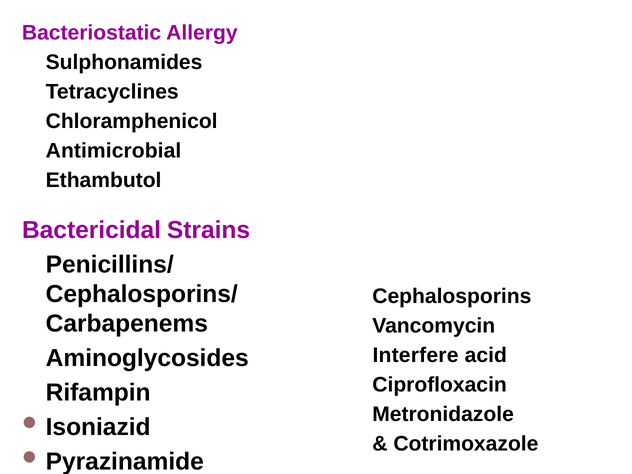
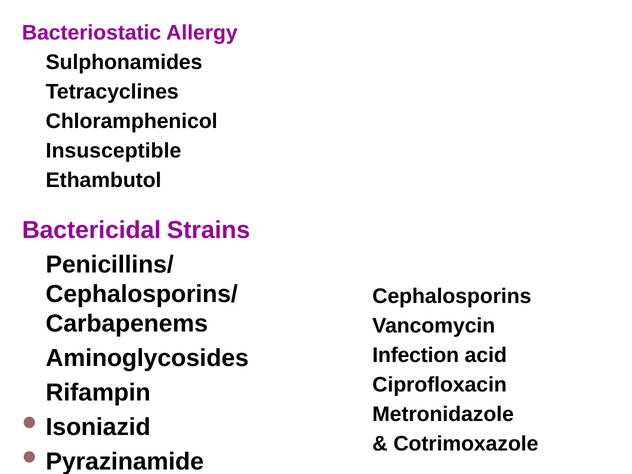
Antimicrobial: Antimicrobial -> Insusceptible
Interfere: Interfere -> Infection
